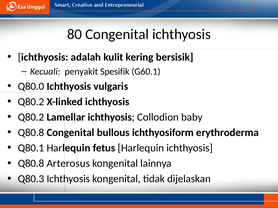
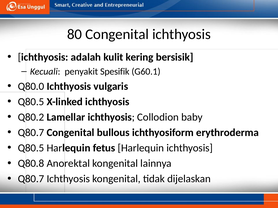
Q80.2 at (31, 102): Q80.2 -> Q80.5
Q80.8 at (31, 133): Q80.8 -> Q80.7
Q80.1 at (31, 148): Q80.1 -> Q80.5
Arterosus: Arterosus -> Anorektal
Q80.3 at (31, 179): Q80.3 -> Q80.7
